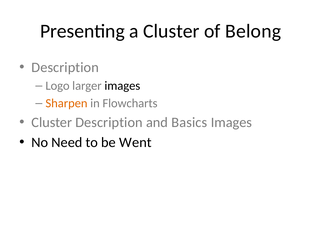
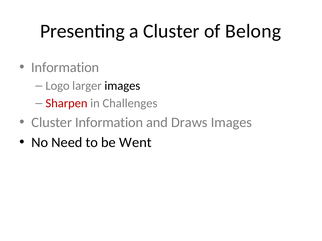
Description at (65, 68): Description -> Information
Sharpen colour: orange -> red
Flowcharts: Flowcharts -> Challenges
Cluster Description: Description -> Information
Basics: Basics -> Draws
